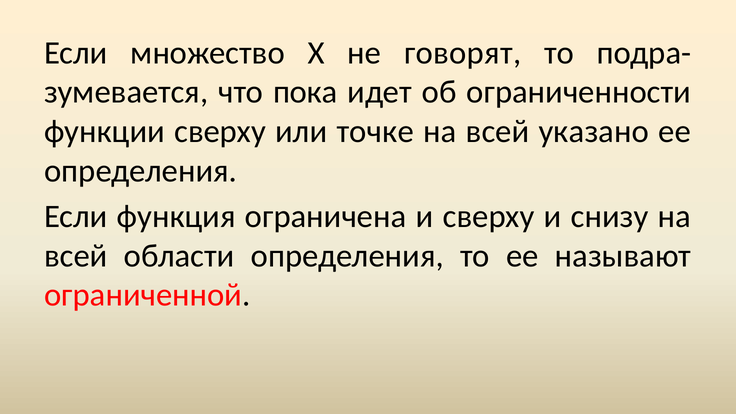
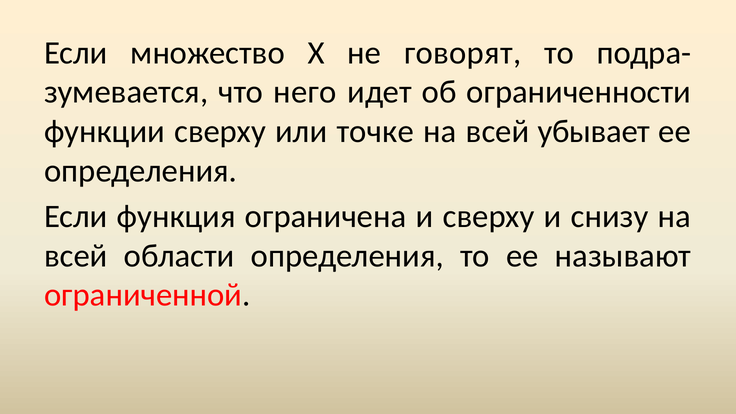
пока: пока -> него
указано: указано -> убывает
